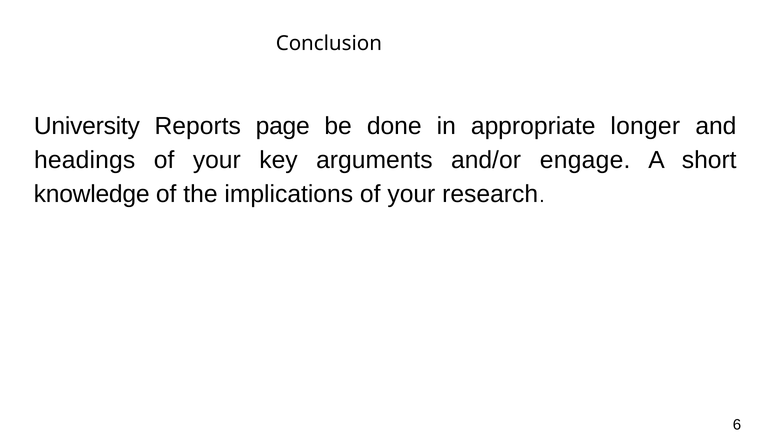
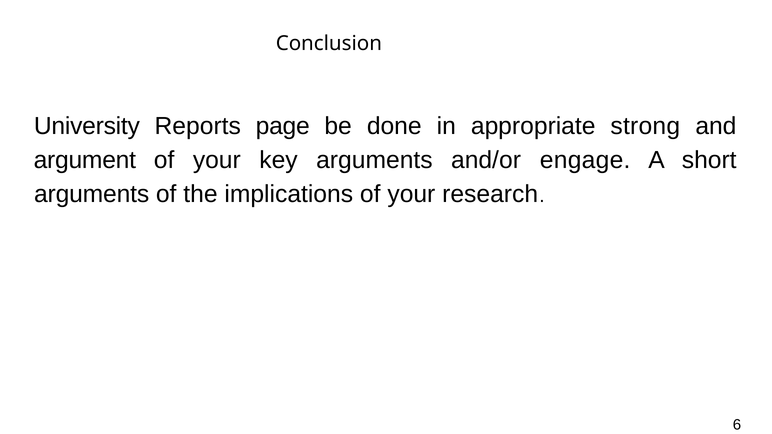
longer: longer -> strong
headings: headings -> argument
knowledge at (92, 194): knowledge -> arguments
